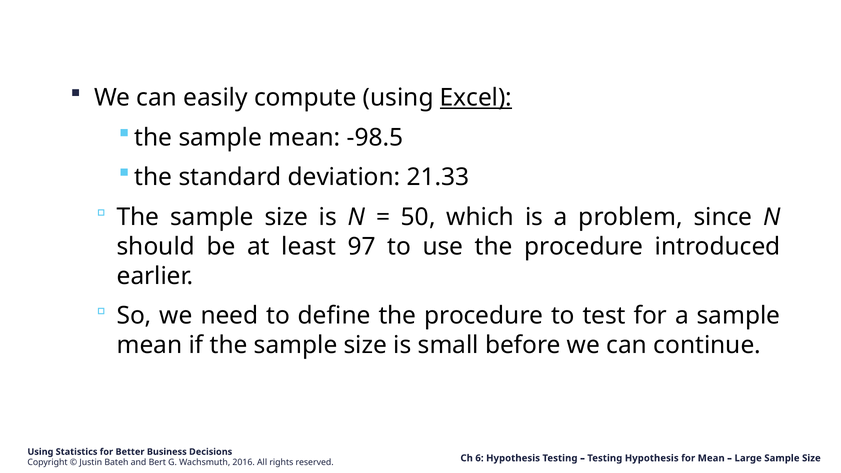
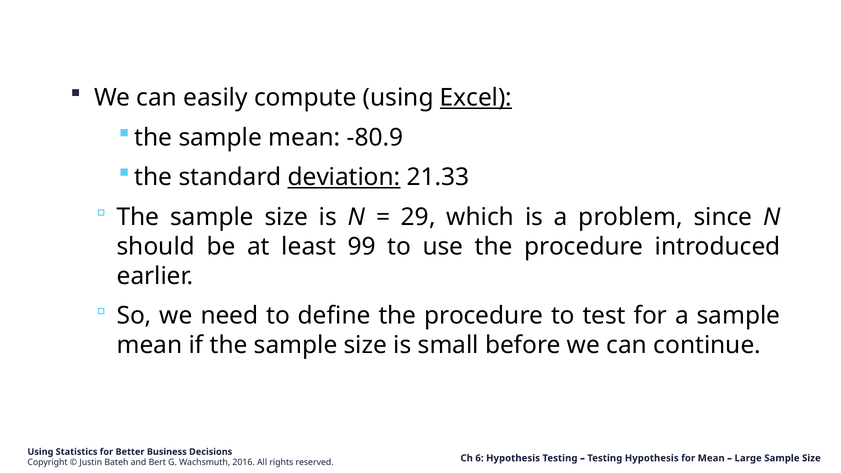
-98.5: -98.5 -> -80.9
deviation underline: none -> present
50: 50 -> 29
97: 97 -> 99
